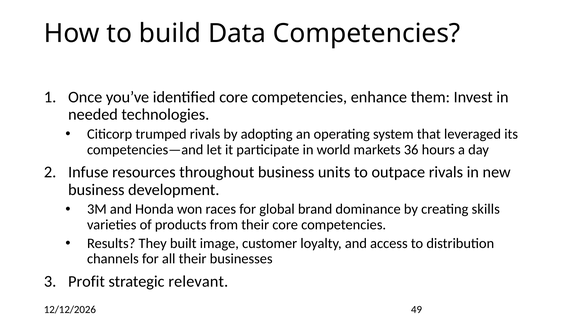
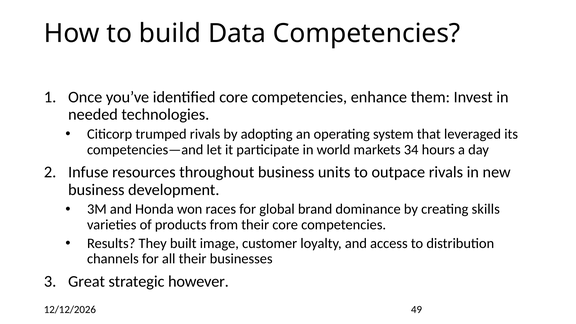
36: 36 -> 34
Profit: Profit -> Great
relevant: relevant -> however
